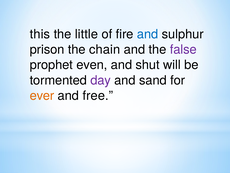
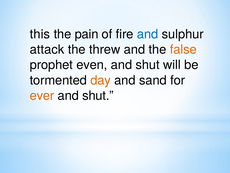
little: little -> pain
prison: prison -> attack
chain: chain -> threw
false colour: purple -> orange
day colour: purple -> orange
free at (98, 95): free -> shut
